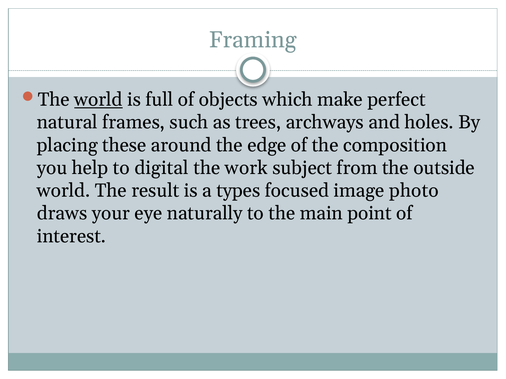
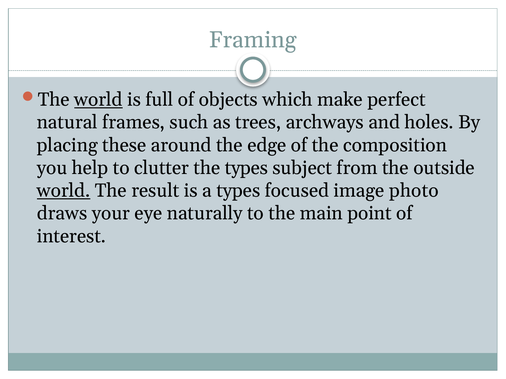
digital: digital -> clutter
the work: work -> types
world at (64, 191) underline: none -> present
